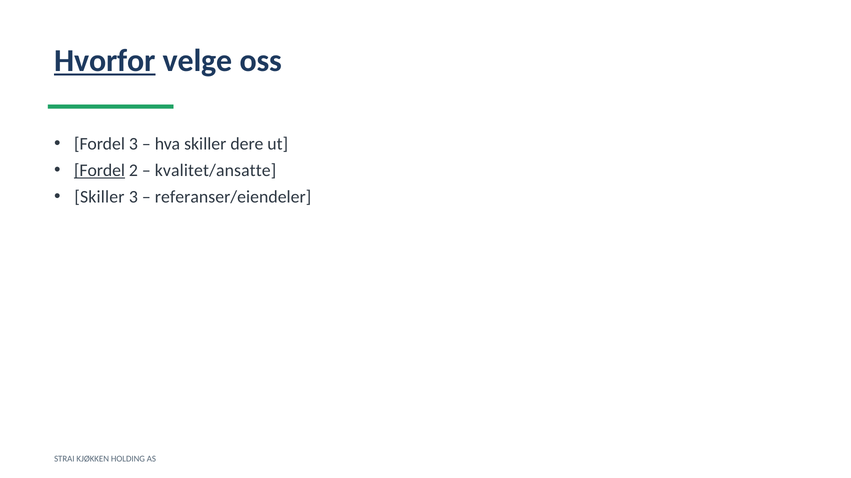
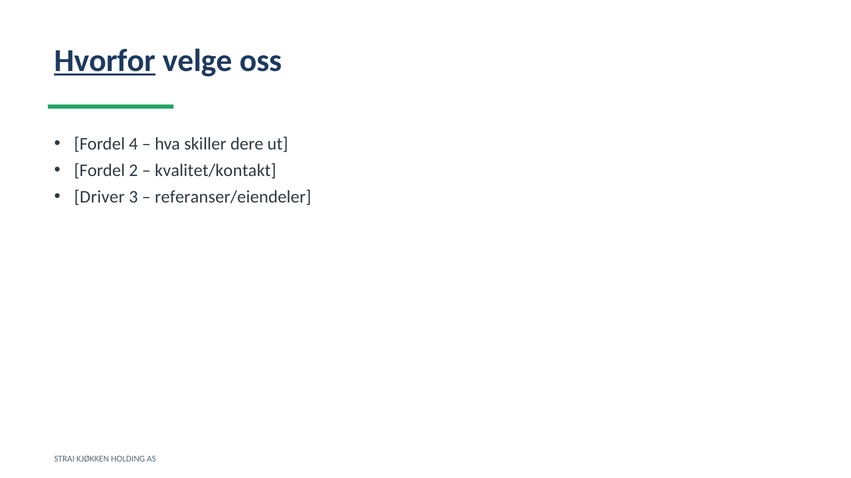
Fordel 3: 3 -> 4
Fordel at (100, 171) underline: present -> none
kvalitet/ansatte: kvalitet/ansatte -> kvalitet/kontakt
Skiller at (99, 197): Skiller -> Driver
